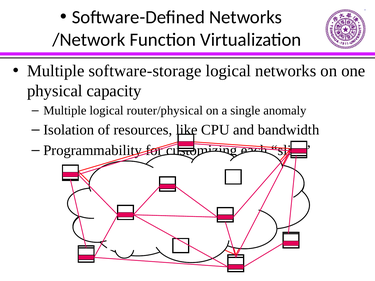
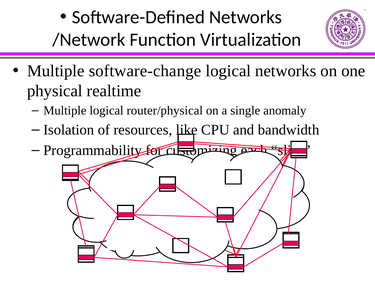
software-storage: software-storage -> software-change
capacity: capacity -> realtime
